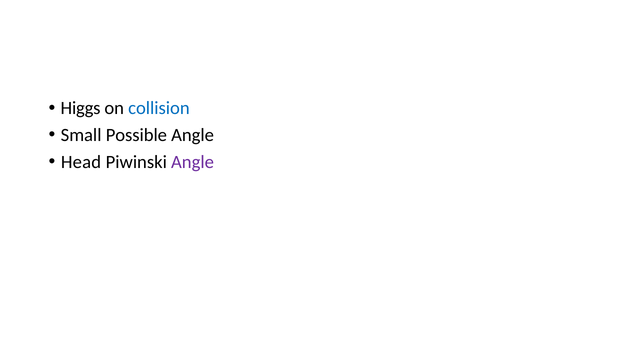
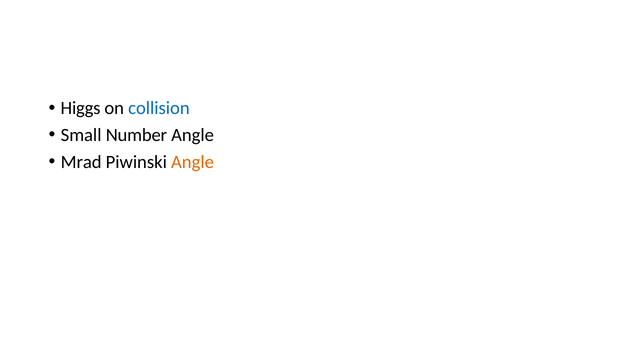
Possible: Possible -> Number
Head: Head -> Mrad
Angle at (193, 162) colour: purple -> orange
